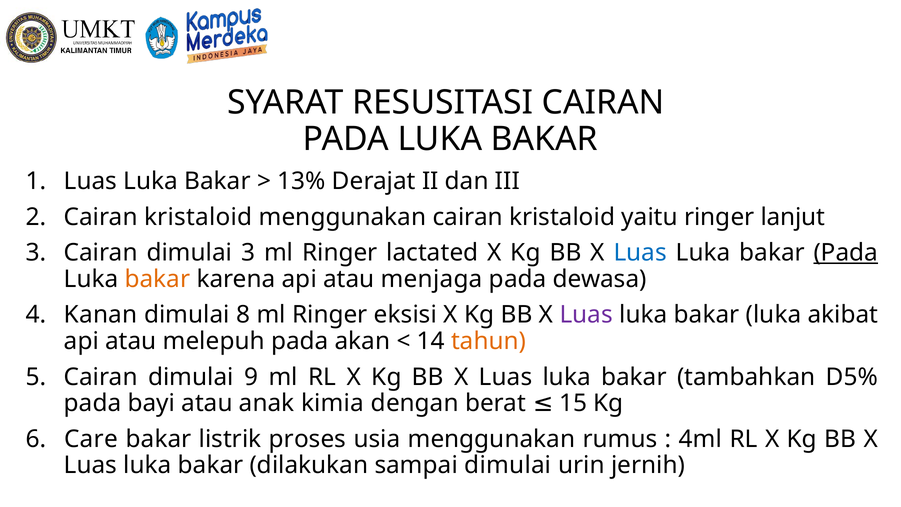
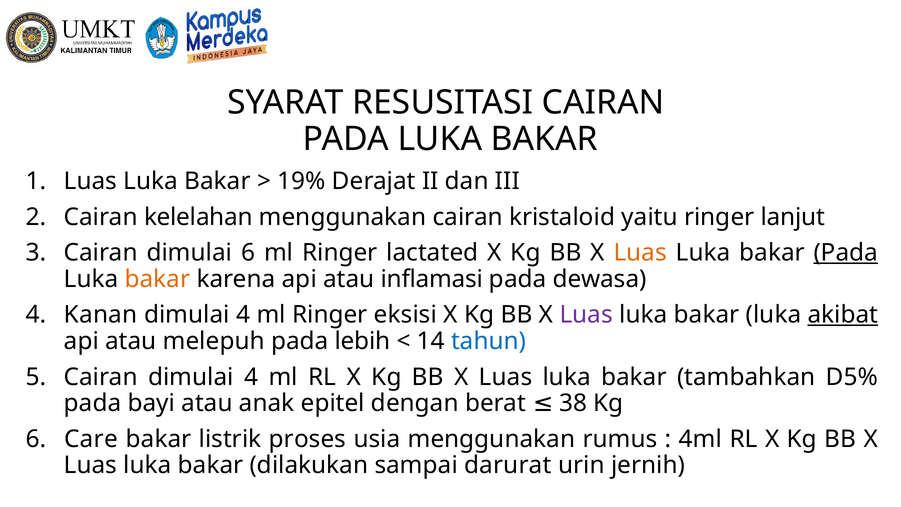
13%: 13% -> 19%
2 Cairan kristaloid: kristaloid -> kelelahan
dimulai 3: 3 -> 6
Luas at (640, 253) colour: blue -> orange
menjaga: menjaga -> inflamasi
8 at (243, 315): 8 -> 4
akibat underline: none -> present
akan: akan -> lebih
tahun colour: orange -> blue
Cairan dimulai 9: 9 -> 4
kimia: kimia -> epitel
15: 15 -> 38
sampai dimulai: dimulai -> darurat
